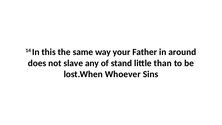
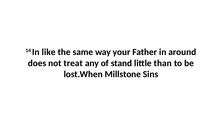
this: this -> like
slave: slave -> treat
Whoever: Whoever -> Millstone
